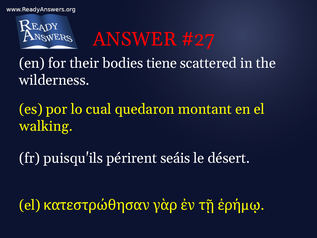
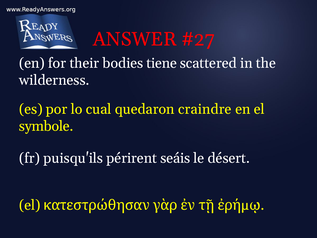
montant: montant -> craindre
walking: walking -> symbole
